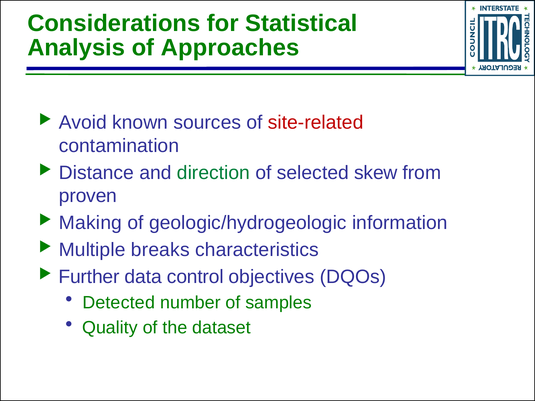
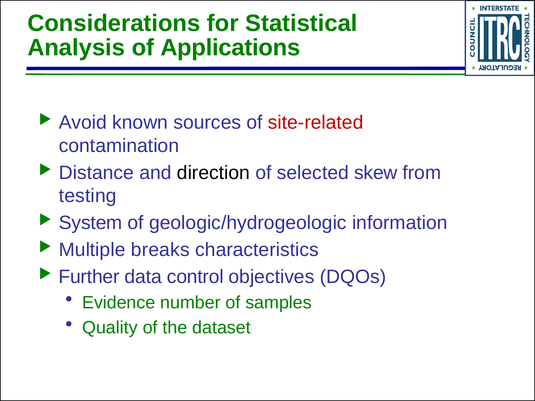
Approaches: Approaches -> Applications
direction colour: green -> black
proven: proven -> testing
Making: Making -> System
Detected: Detected -> Evidence
